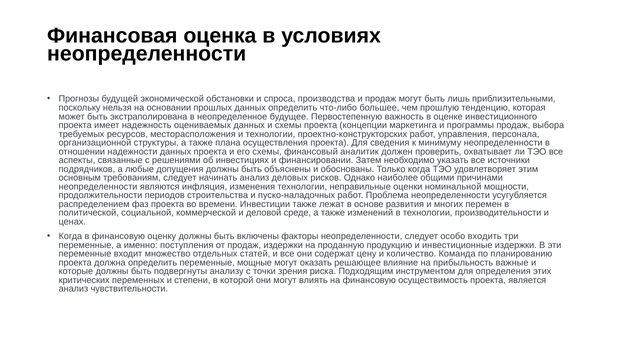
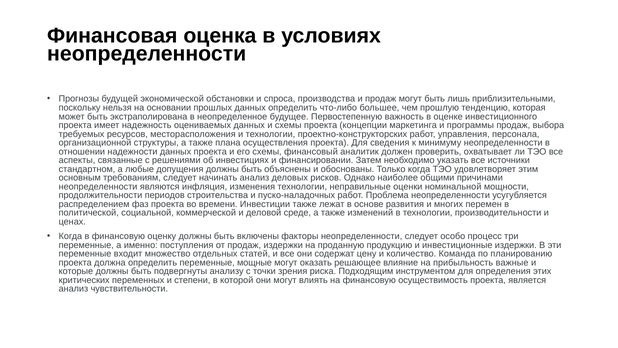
подрядчиков: подрядчиков -> стандартном
входить: входить -> процесс
